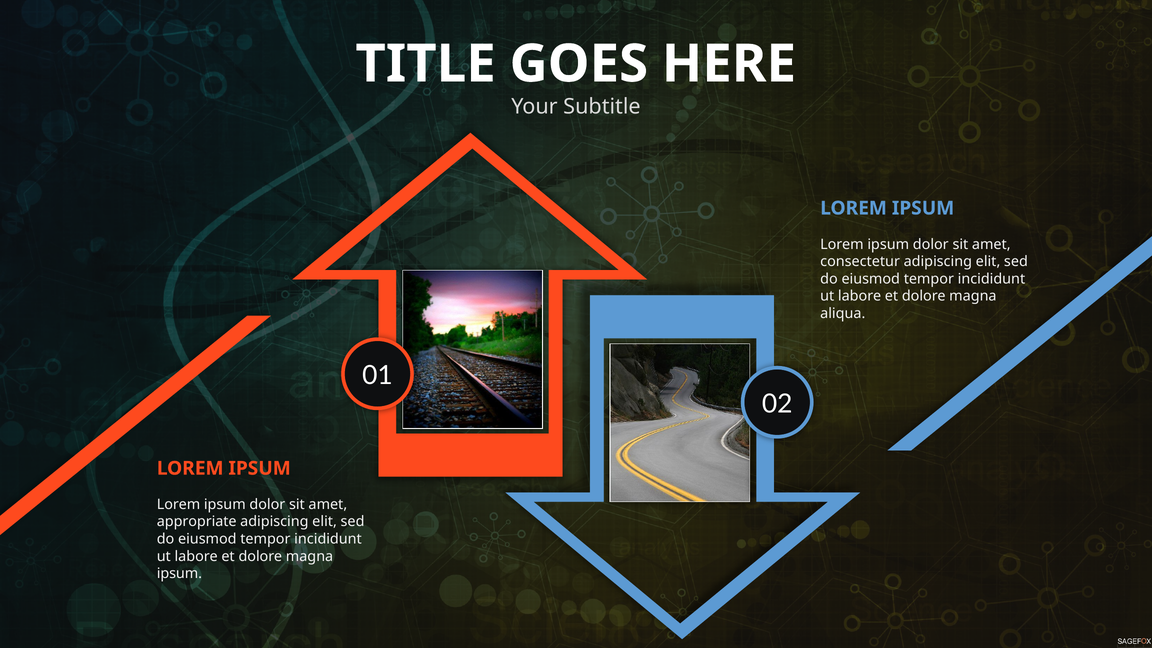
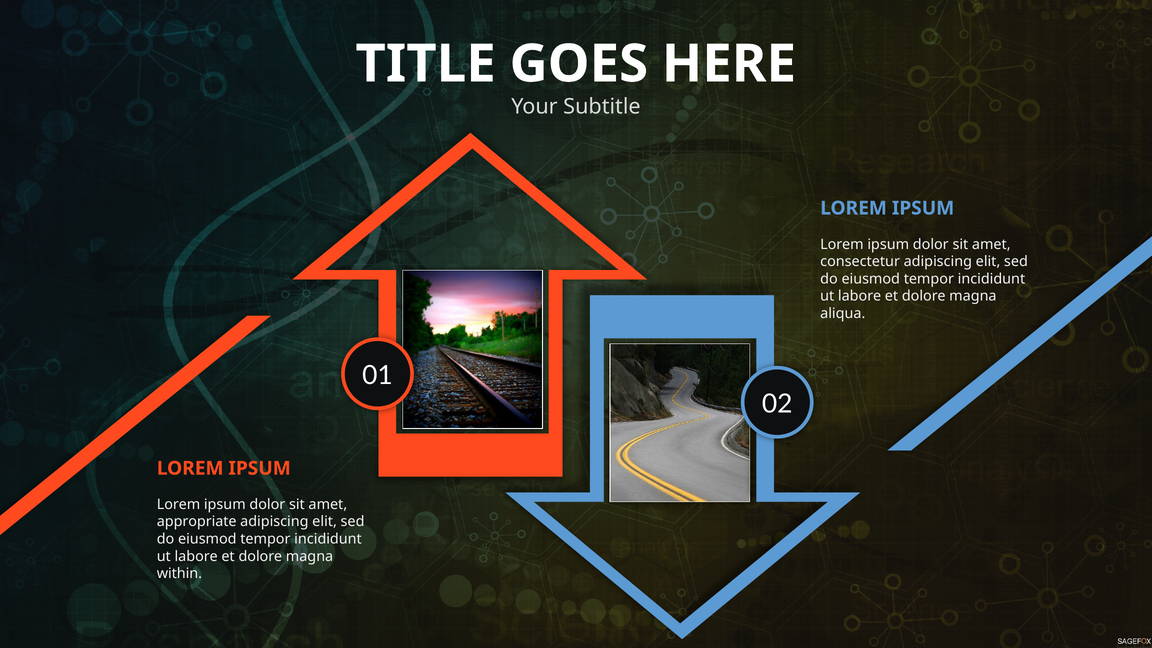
ipsum at (179, 574): ipsum -> within
